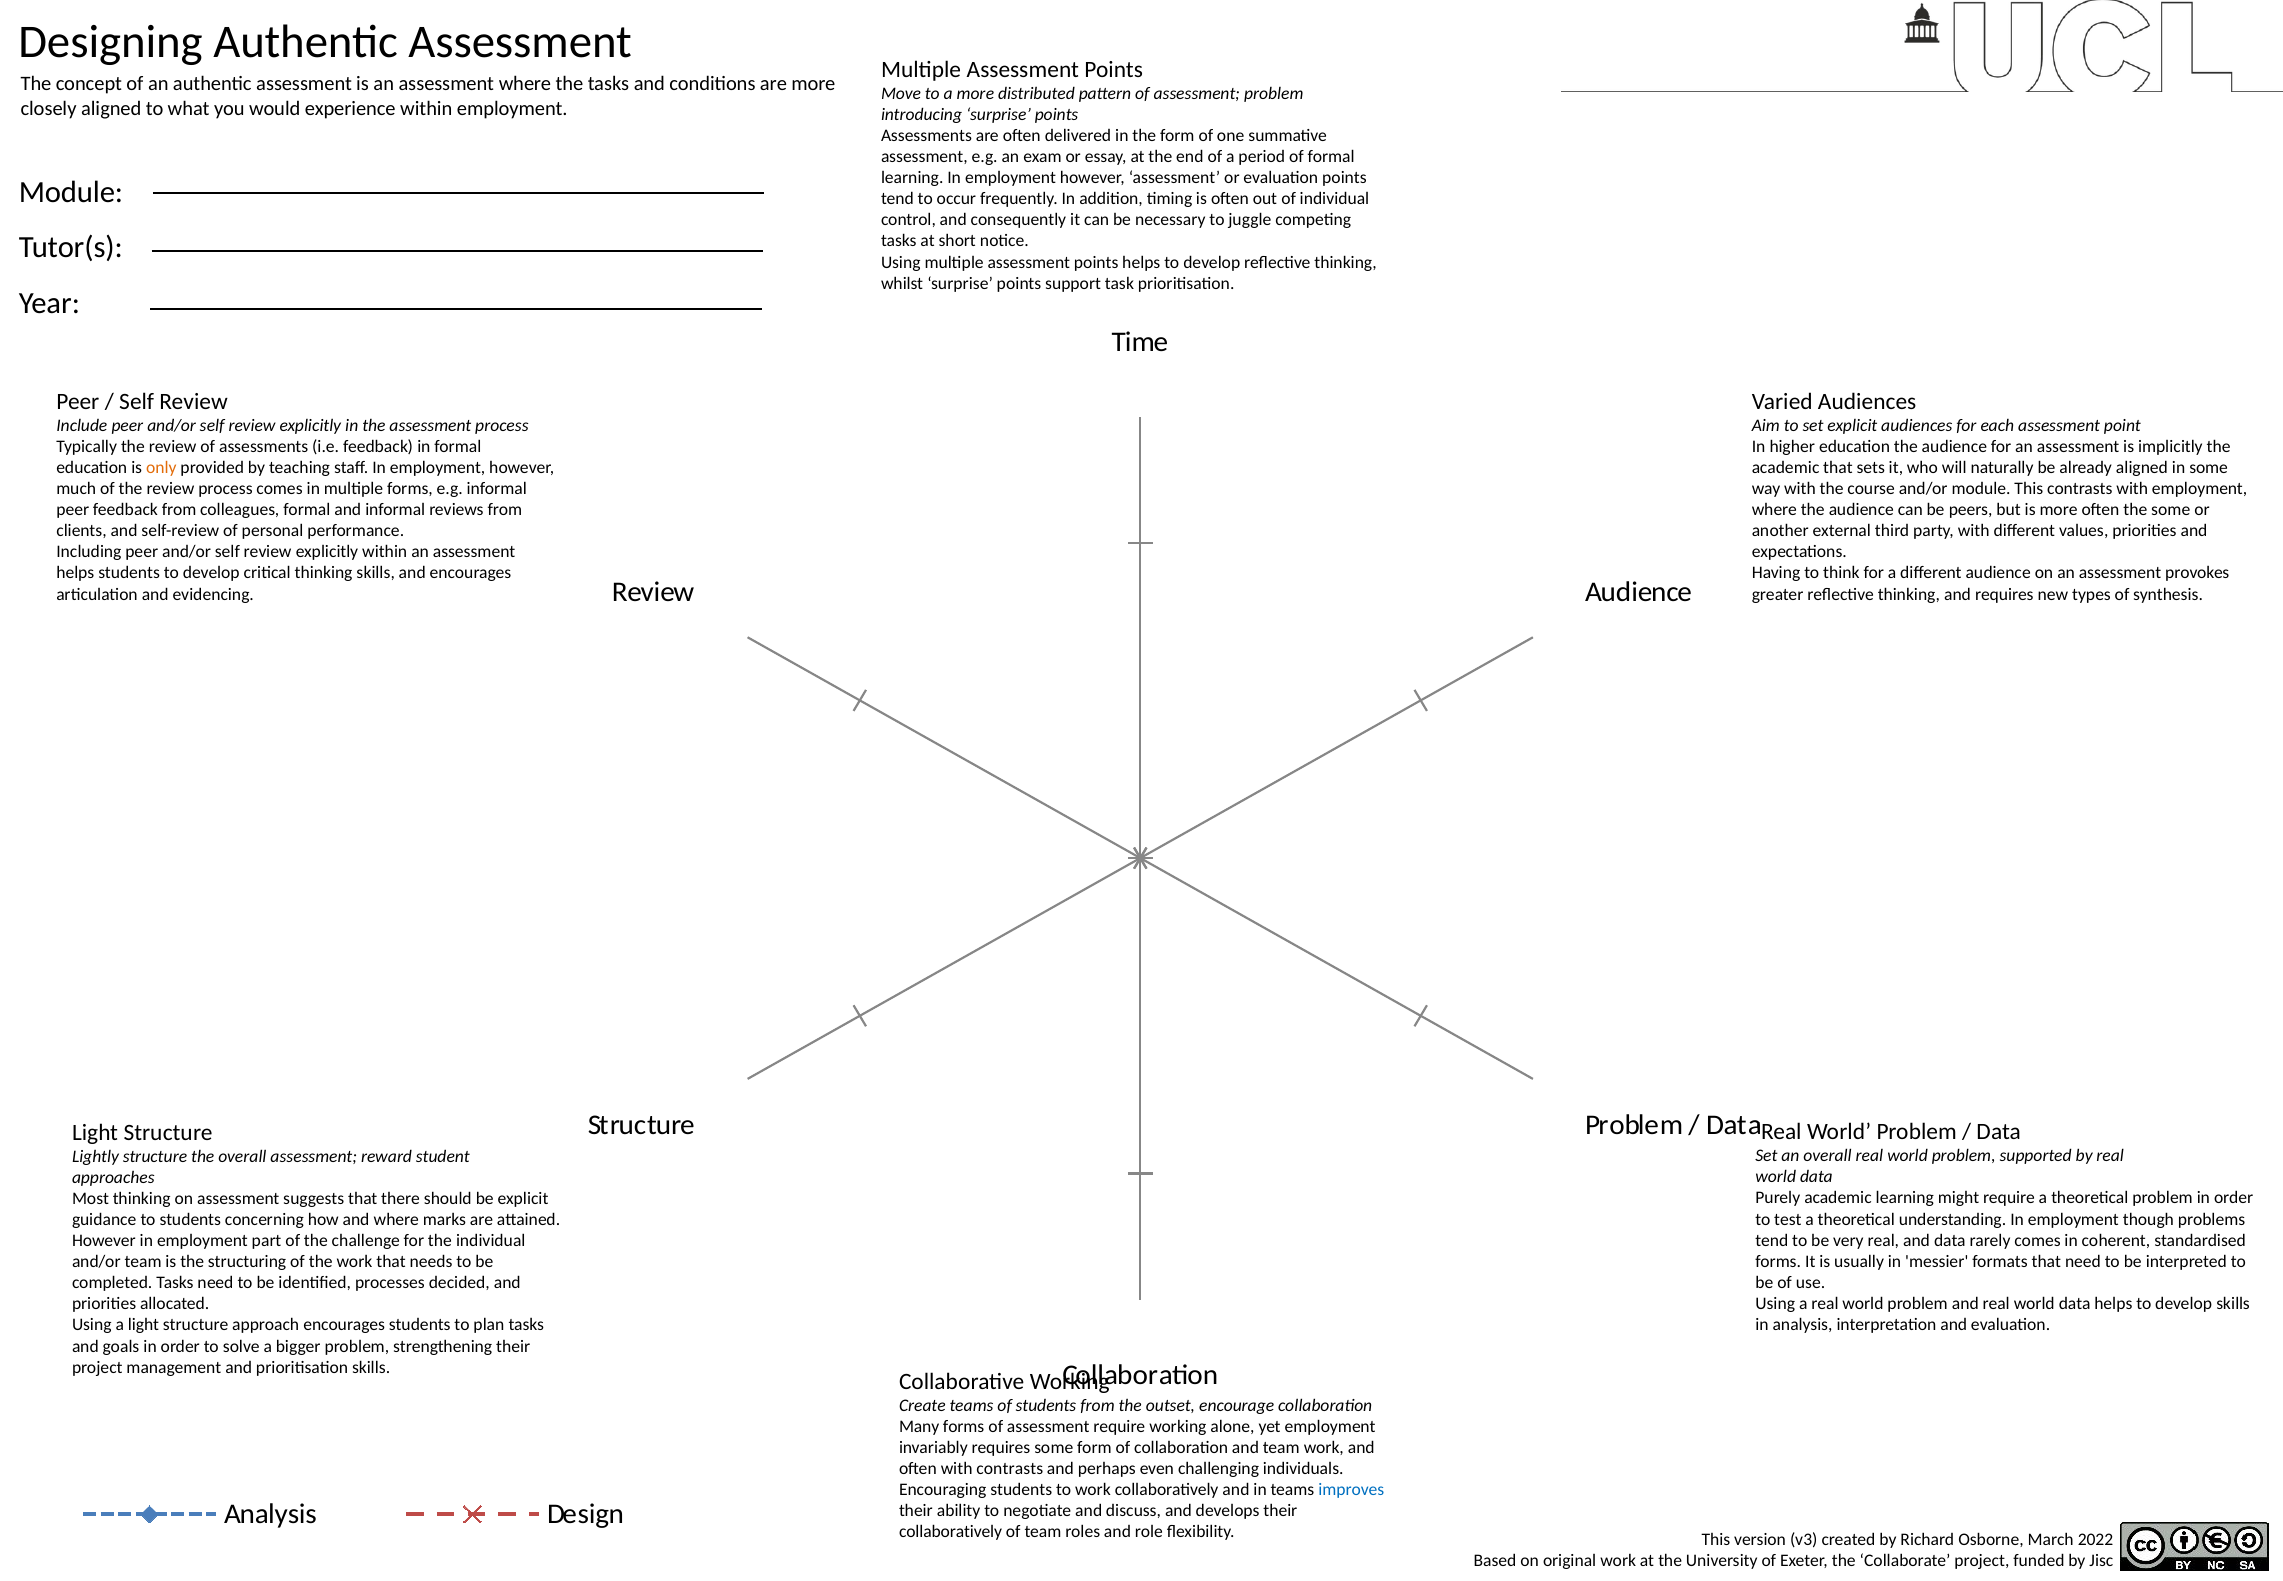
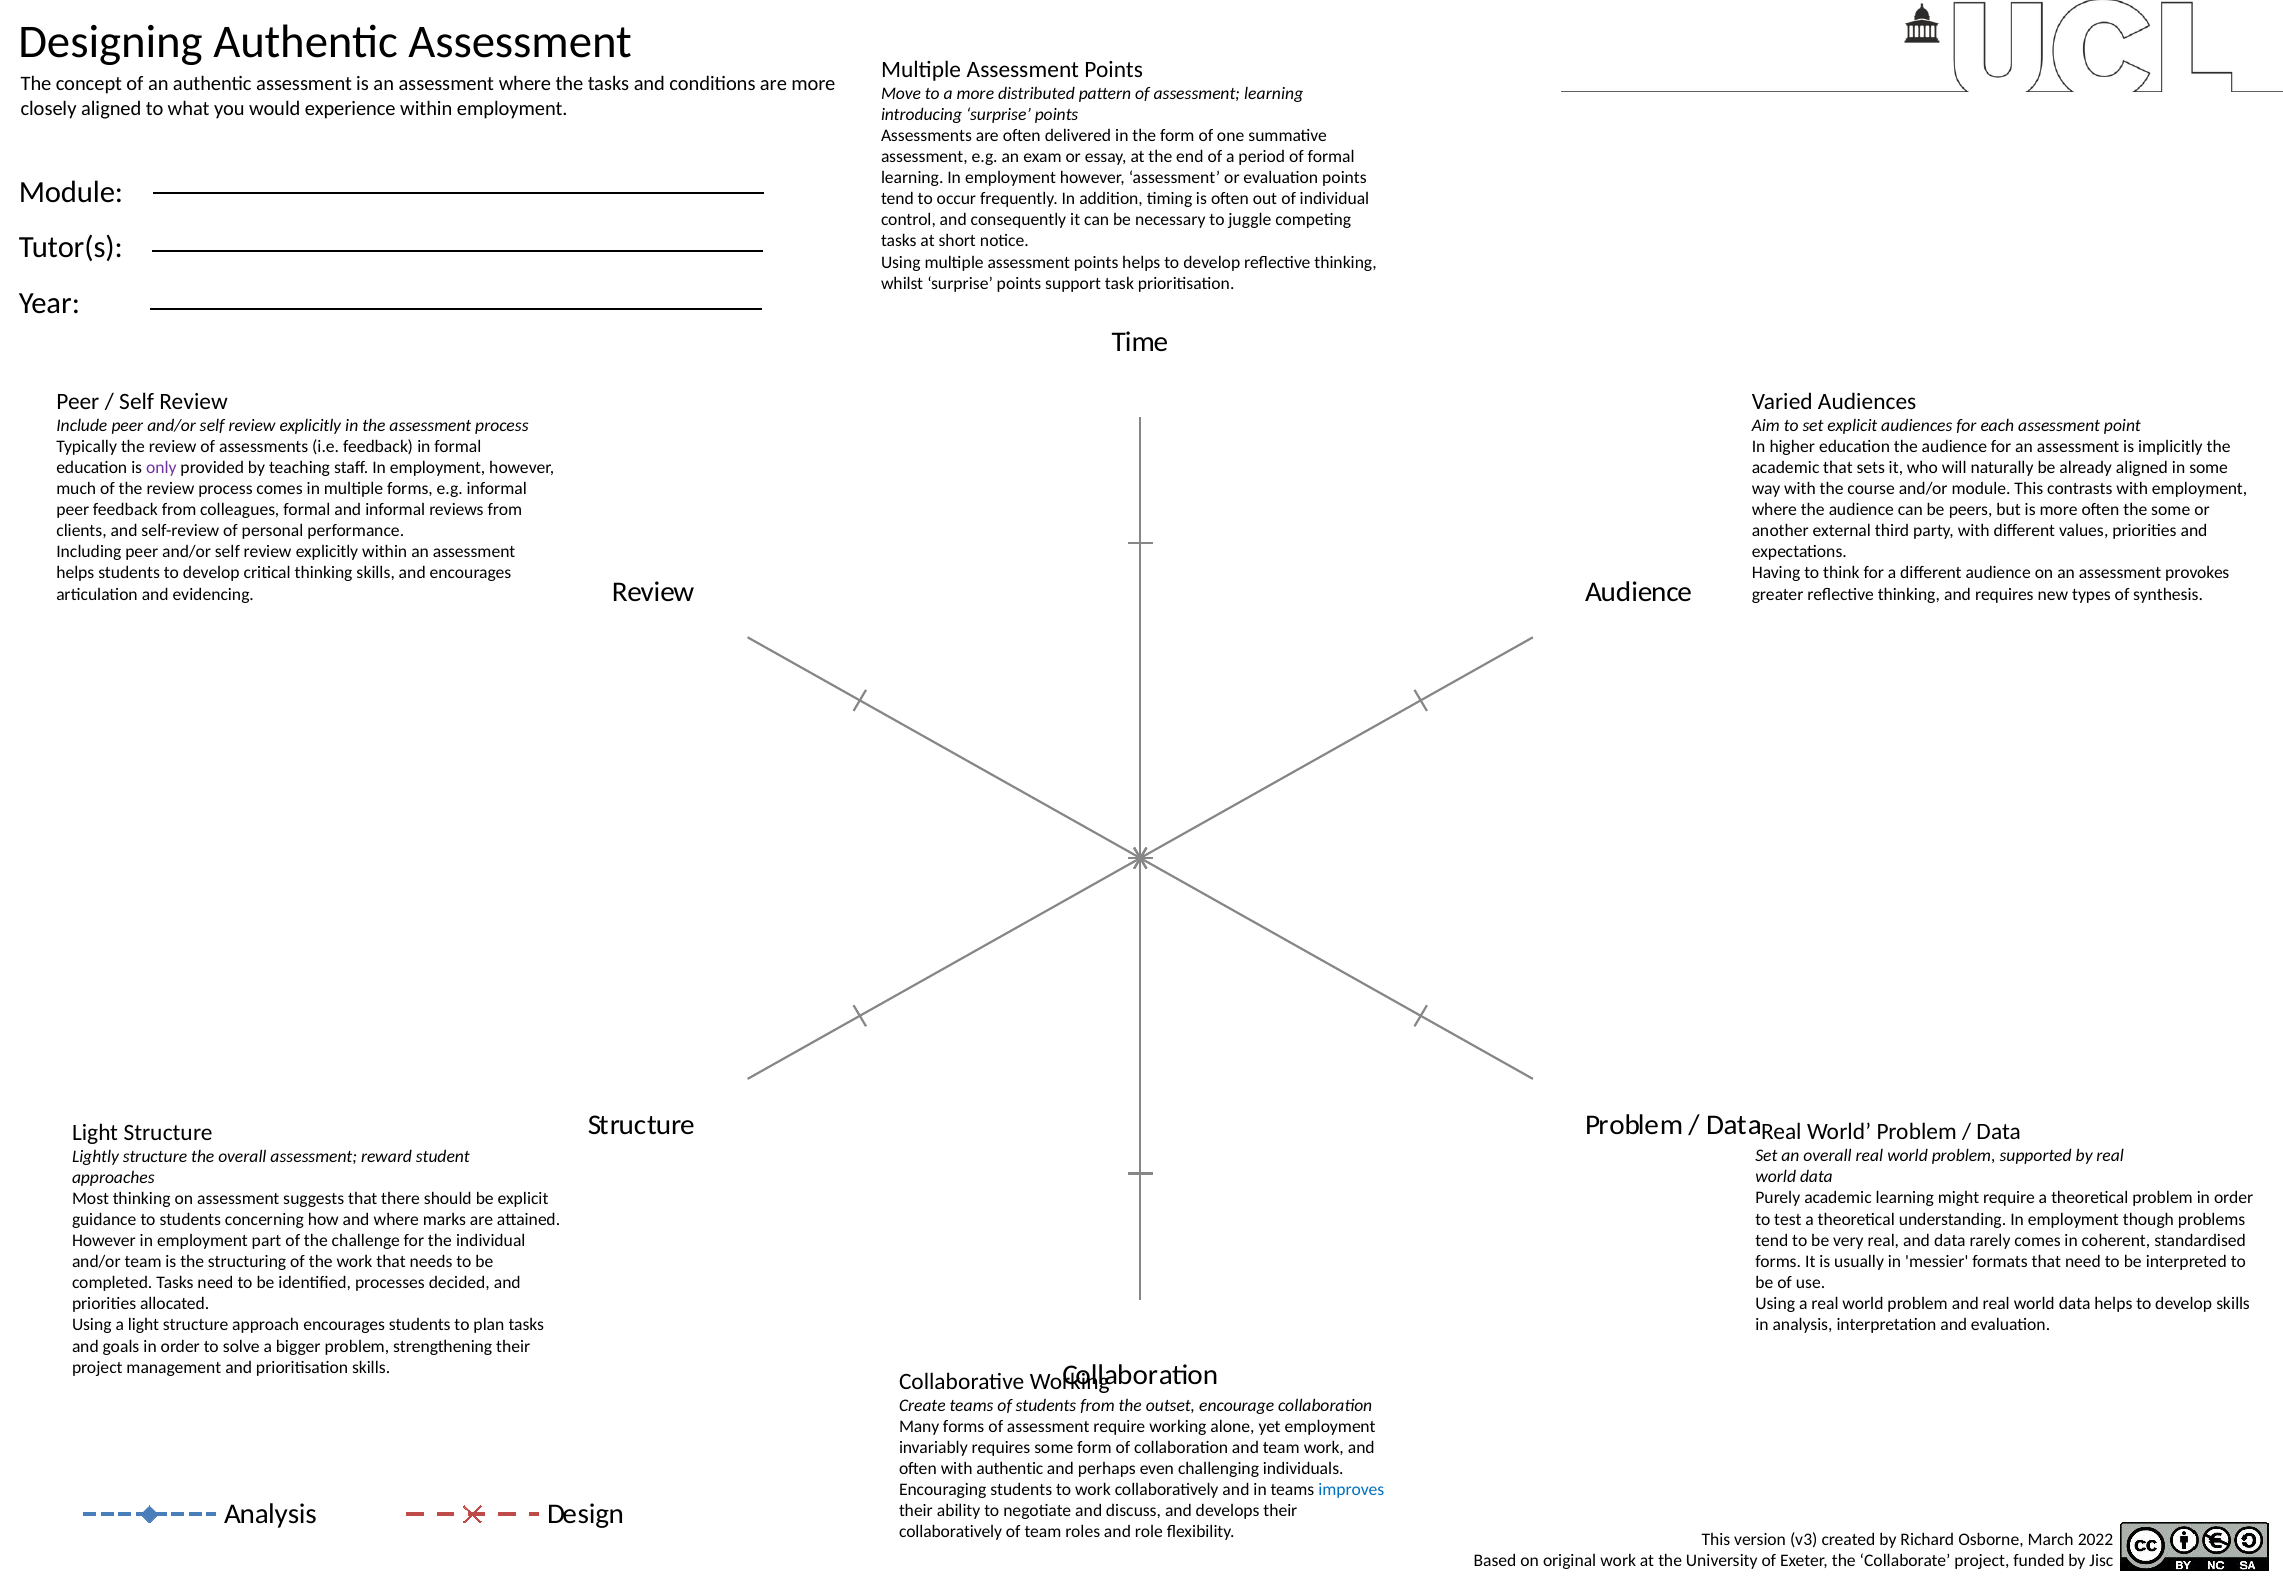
assessment problem: problem -> learning
only colour: orange -> purple
with contrasts: contrasts -> authentic
